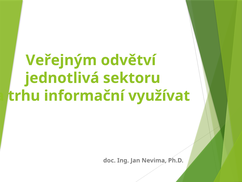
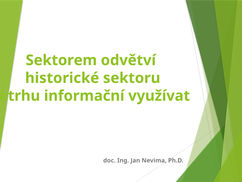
Veřejným: Veřejným -> Sektorem
jednotlivá: jednotlivá -> historické
